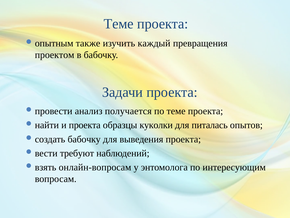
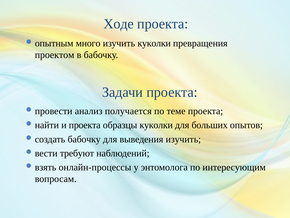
Теме at (119, 24): Теме -> Ходе
также: также -> много
изучить каждый: каждый -> куколки
питалась: питалась -> больших
выведения проекта: проекта -> изучить
онлайн-вопросам: онлайн-вопросам -> онлайн-процессы
